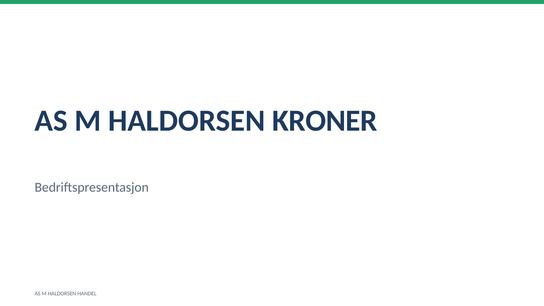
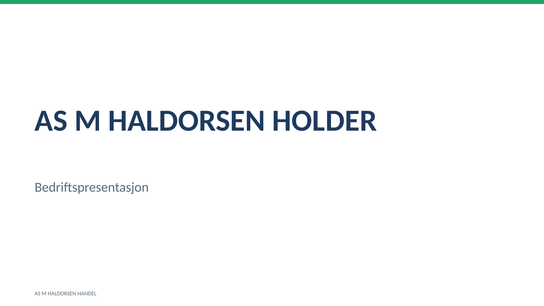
KRONER: KRONER -> HOLDER
